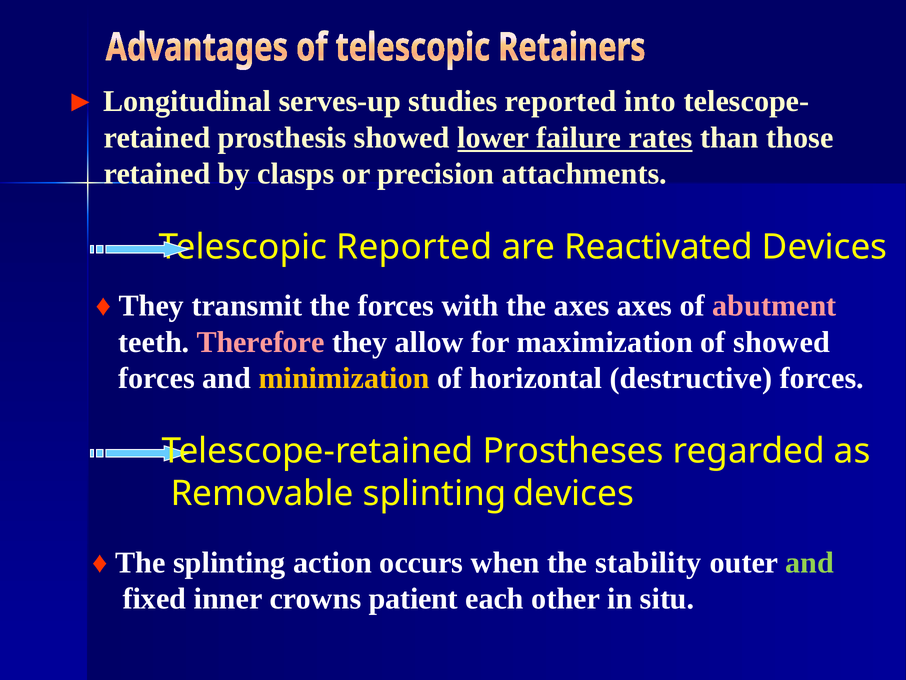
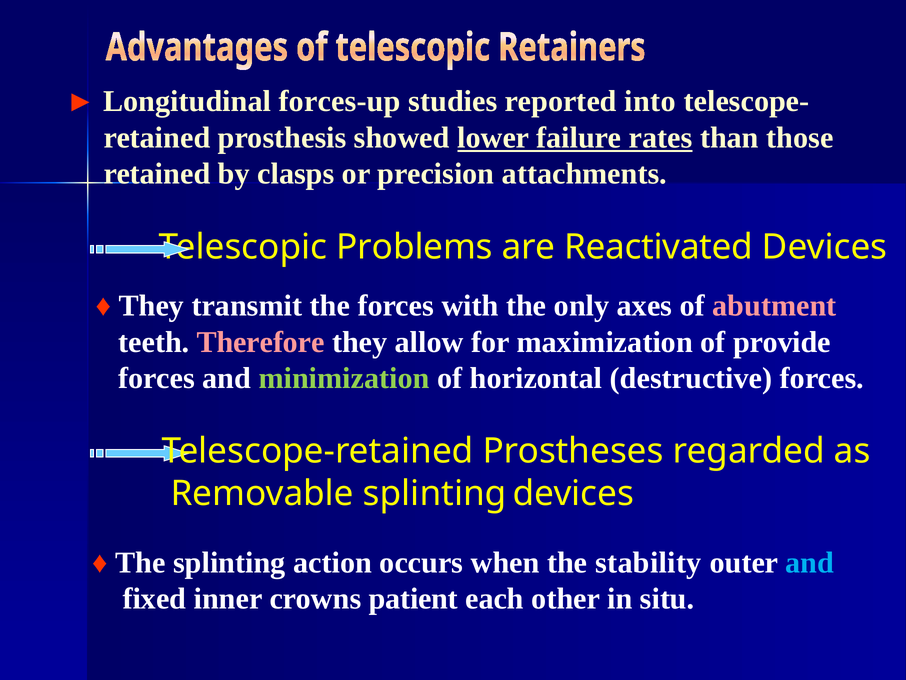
serves-up: serves-up -> forces-up
Telescopic Reported: Reported -> Problems
the axes: axes -> only
of showed: showed -> provide
minimization colour: yellow -> light green
and at (810, 562) colour: light green -> light blue
